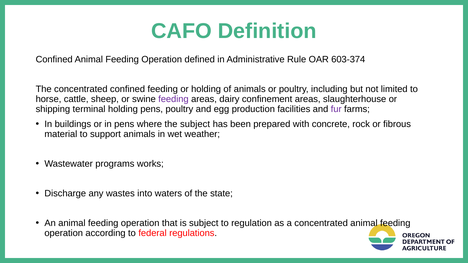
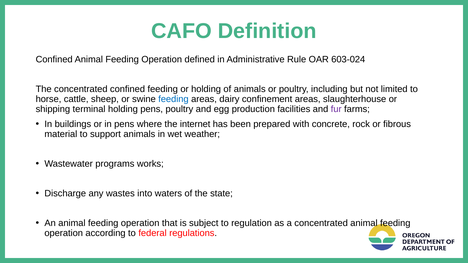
603-374: 603-374 -> 603-024
feeding at (173, 99) colour: purple -> blue
the subject: subject -> internet
